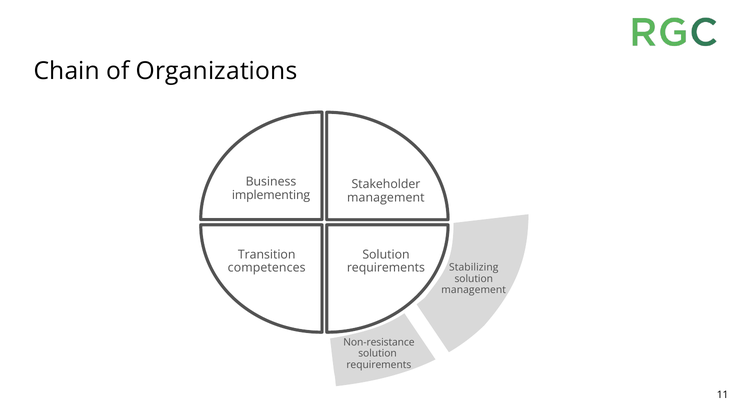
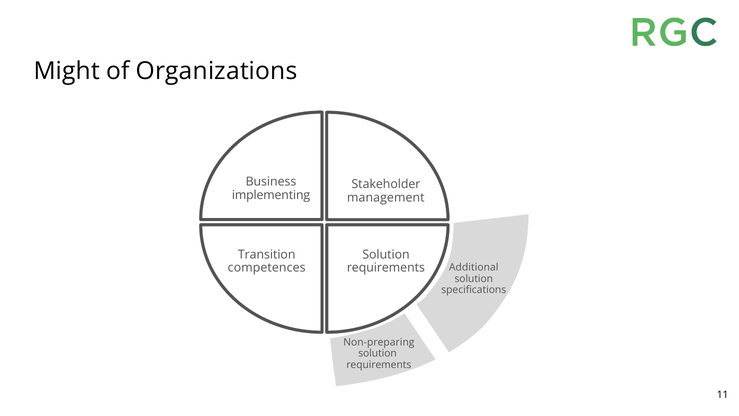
Chain: Chain -> Might
Stabilizing: Stabilizing -> Additional
management at (474, 290): management -> specifications
Non-resistance: Non-resistance -> Non-preparing
